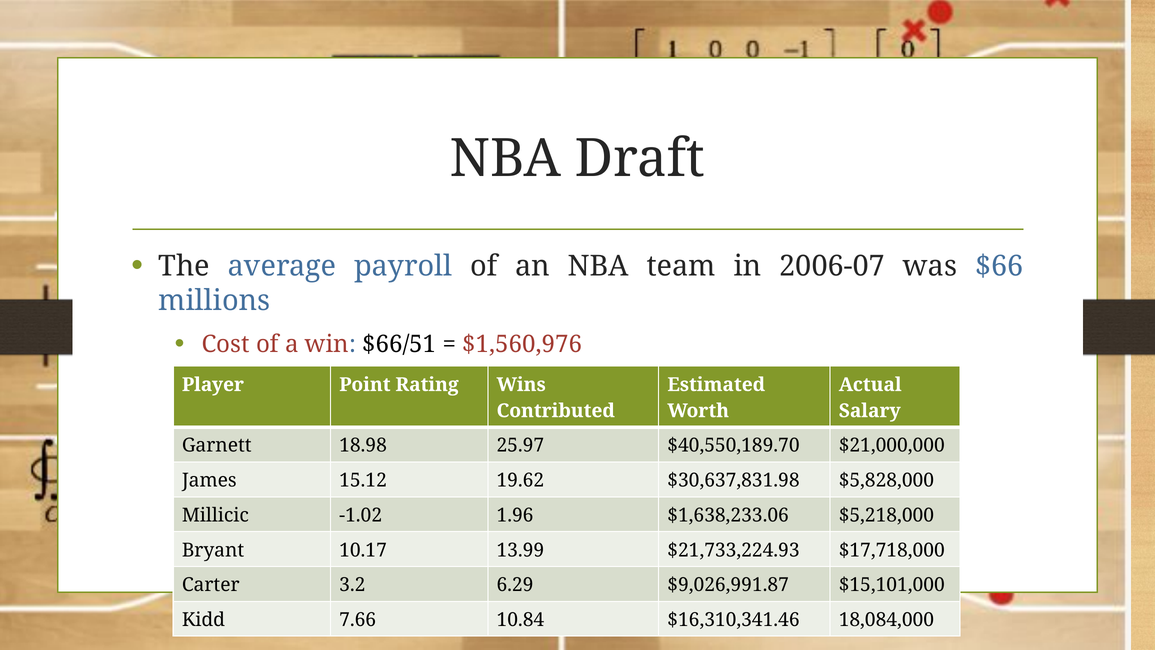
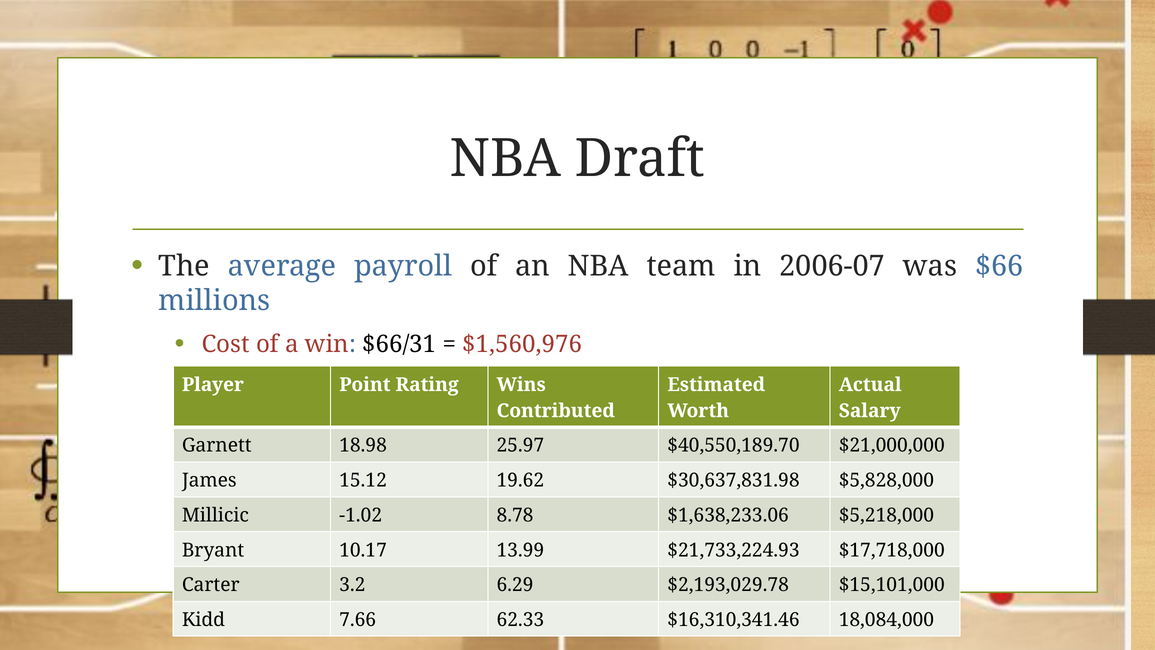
$66/51: $66/51 -> $66/31
1.96: 1.96 -> 8.78
$9,026,991.87: $9,026,991.87 -> $2,193,029.78
10.84: 10.84 -> 62.33
